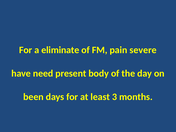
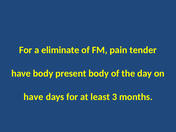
severe: severe -> tender
have need: need -> body
been at (33, 97): been -> have
